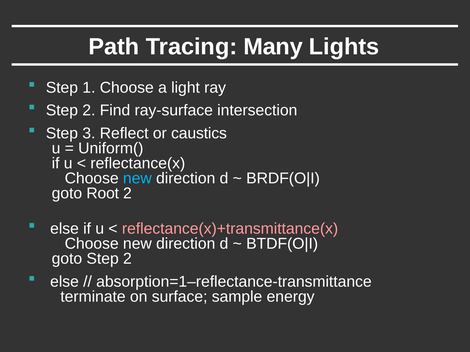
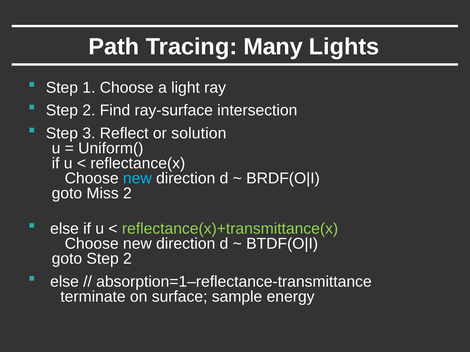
caustics: caustics -> solution
Root: Root -> Miss
reflectance(x)+transmittance(x colour: pink -> light green
